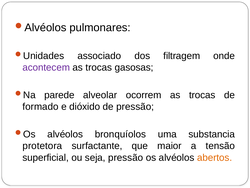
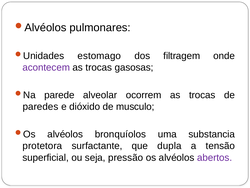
associado: associado -> estomago
formado: formado -> paredes
de pressão: pressão -> musculo
maior: maior -> dupla
abertos colour: orange -> purple
